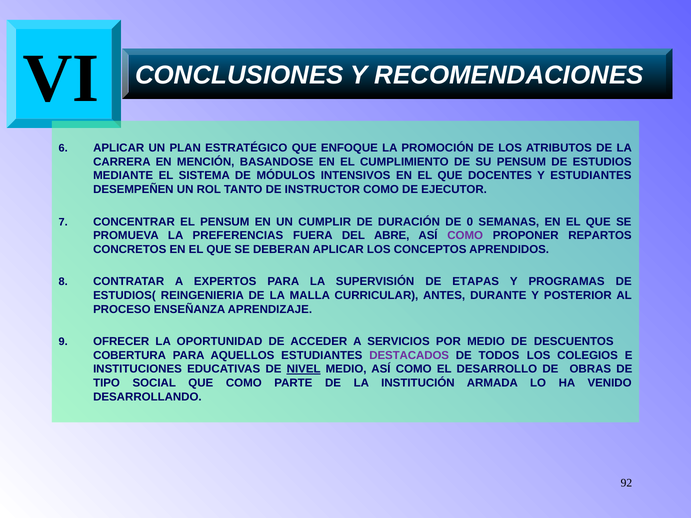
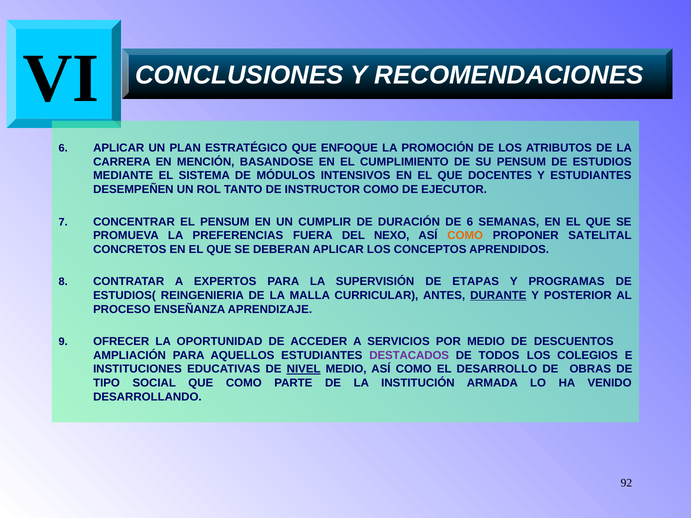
DE 0: 0 -> 6
ABRE: ABRE -> NEXO
COMO at (465, 236) colour: purple -> orange
REPARTOS: REPARTOS -> SATELITAL
DURANTE underline: none -> present
COBERTURA: COBERTURA -> AMPLIACIÓN
